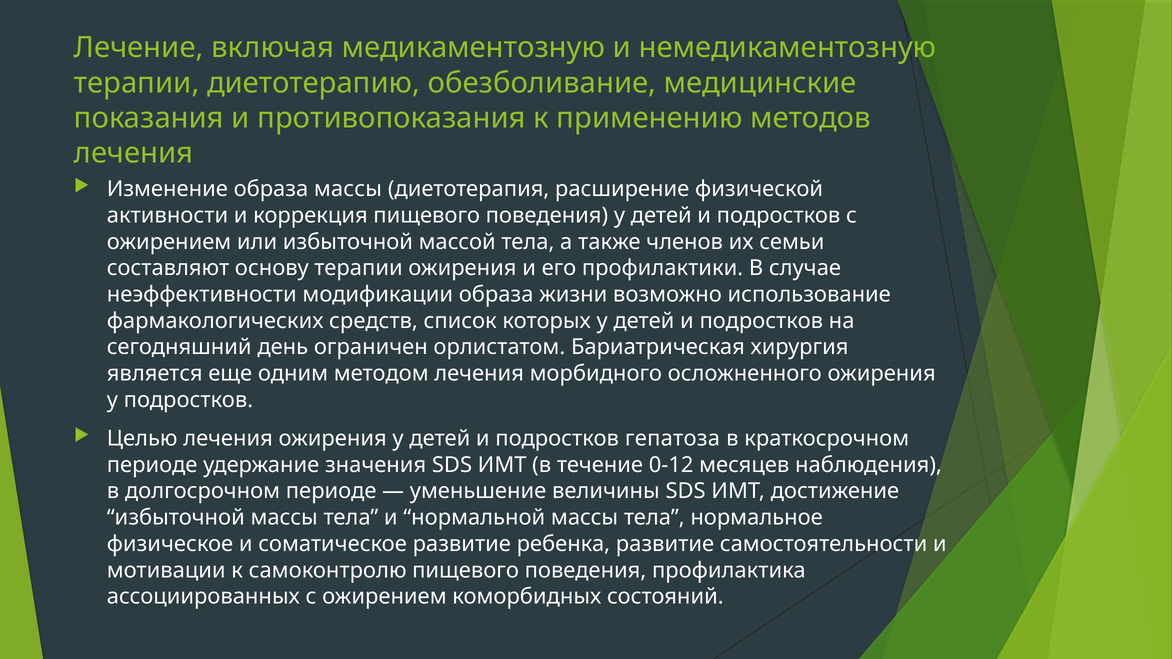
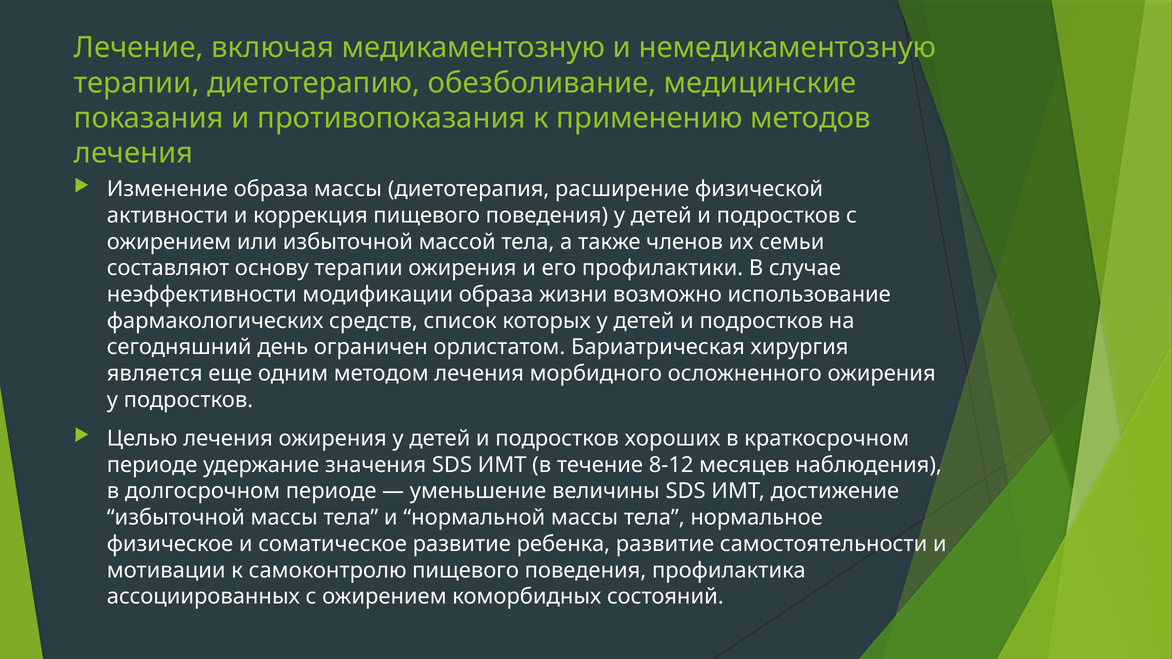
гепатоза: гепатоза -> хороших
0-12: 0-12 -> 8-12
